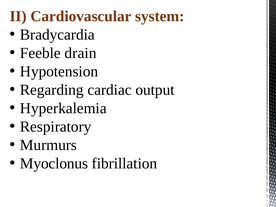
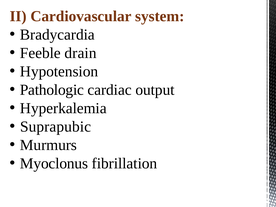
Regarding: Regarding -> Pathologic
Respiratory: Respiratory -> Suprapubic
